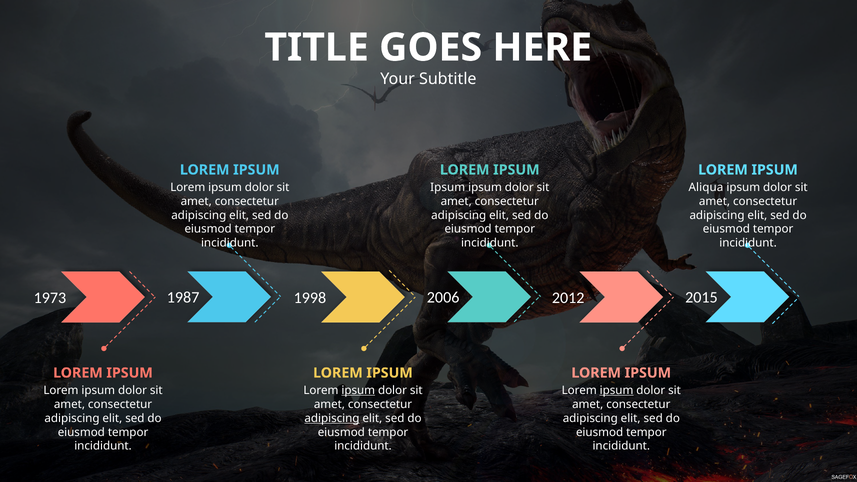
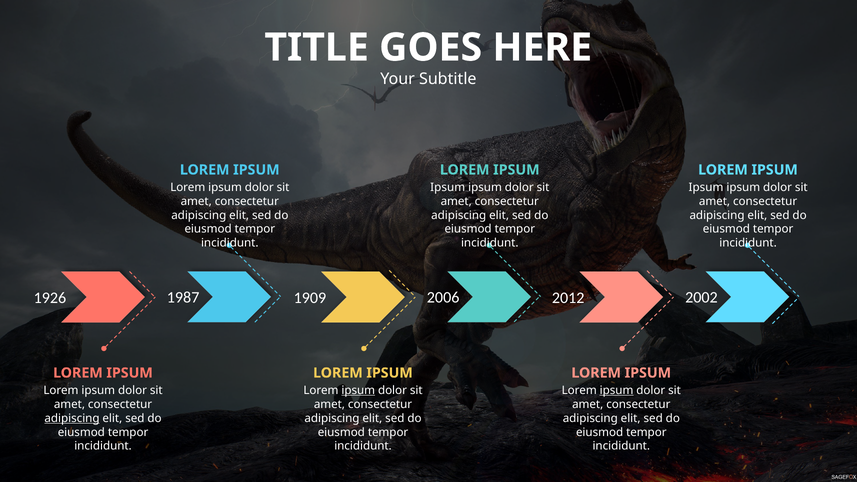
Aliqua at (706, 187): Aliqua -> Ipsum
1973: 1973 -> 1926
1998: 1998 -> 1909
2015: 2015 -> 2002
adipiscing at (72, 418) underline: none -> present
adipiscing at (332, 418) underline: present -> none
